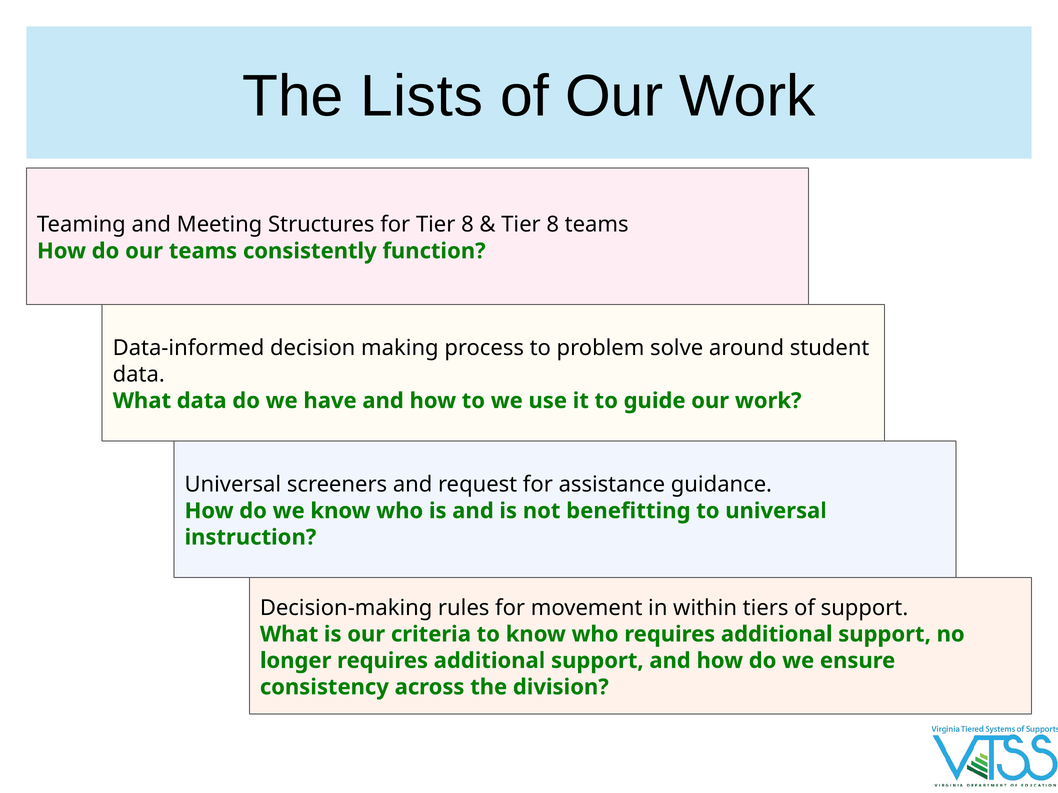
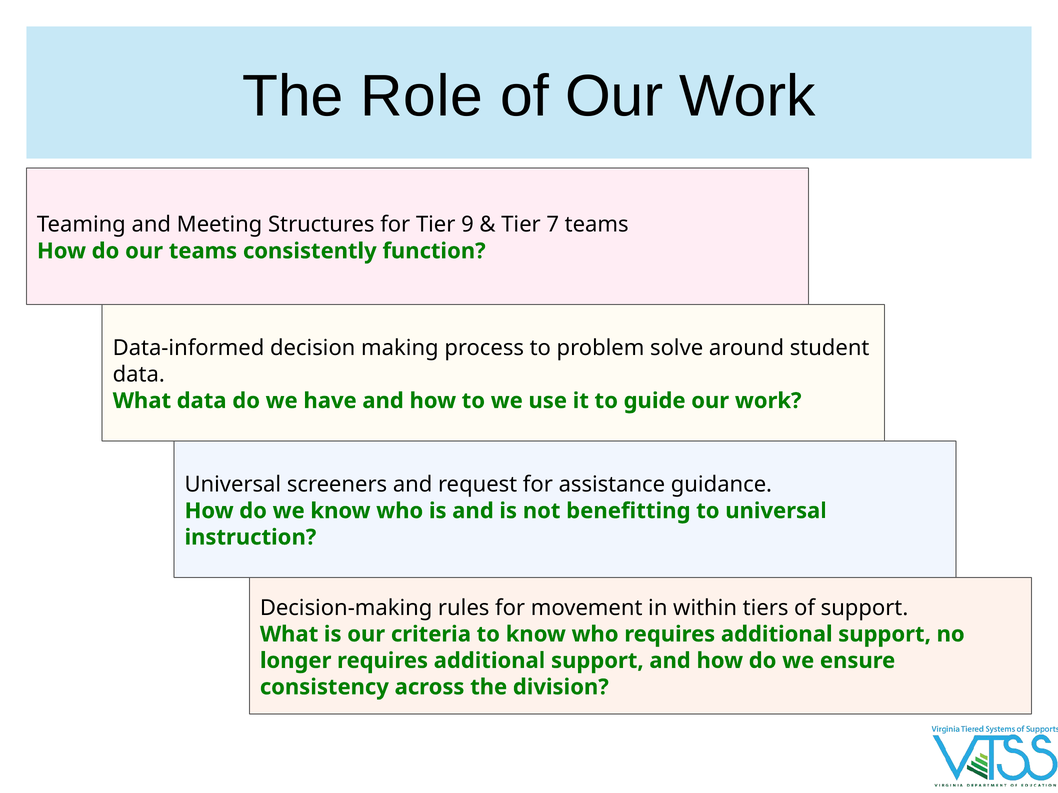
Lists: Lists -> Role
for Tier 8: 8 -> 9
8 at (553, 225): 8 -> 7
